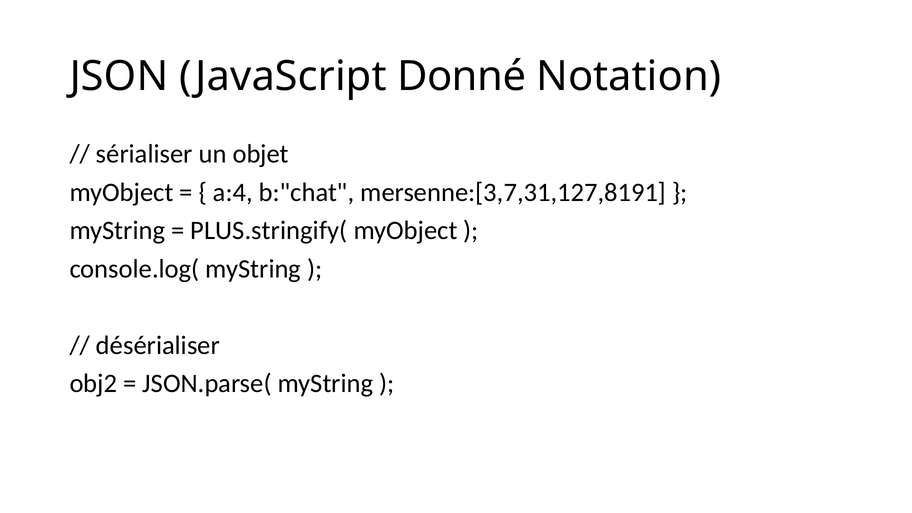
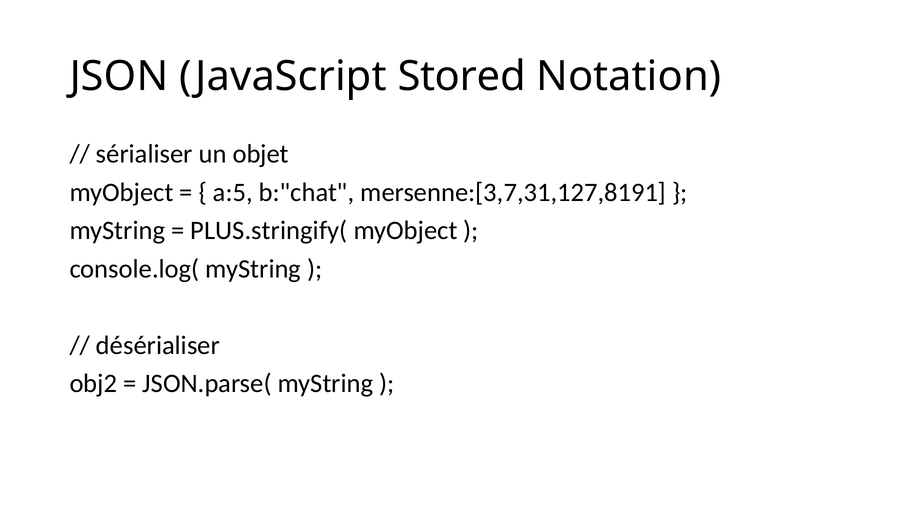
Donné: Donné -> Stored
a:4: a:4 -> a:5
